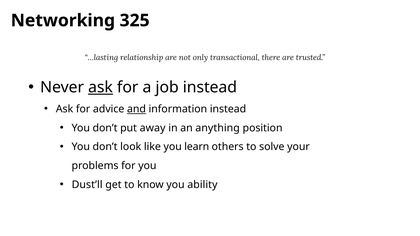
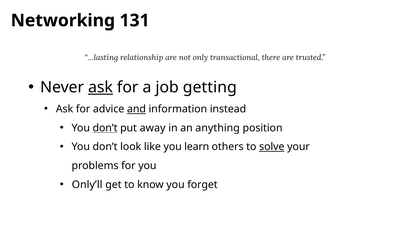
325: 325 -> 131
job instead: instead -> getting
don’t at (105, 128) underline: none -> present
solve underline: none -> present
Dust’ll: Dust’ll -> Only’ll
ability: ability -> forget
